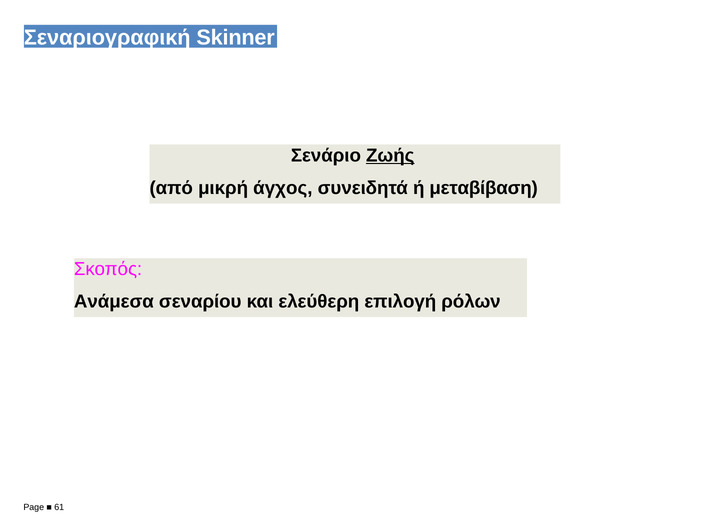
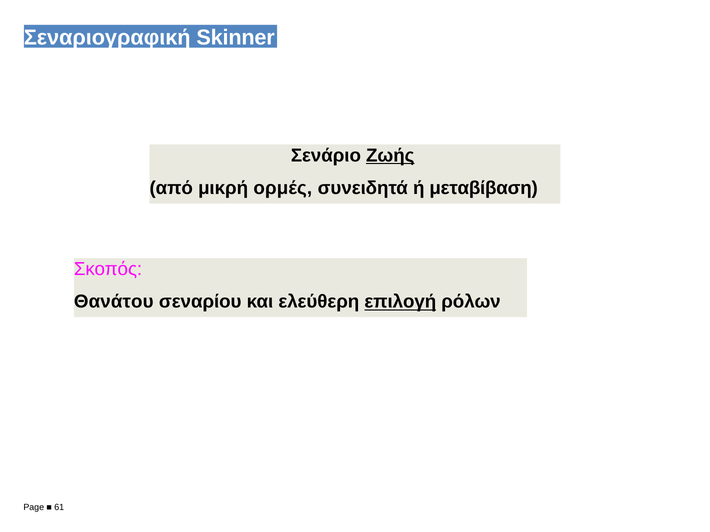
άγχος: άγχος -> ορμές
Ανάμεσα: Ανάμεσα -> Θανάτου
επιλογή underline: none -> present
